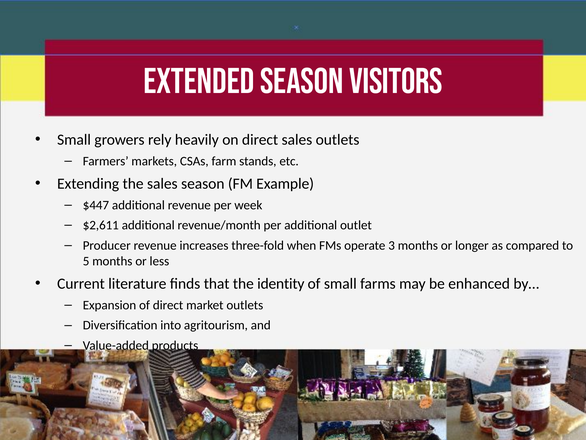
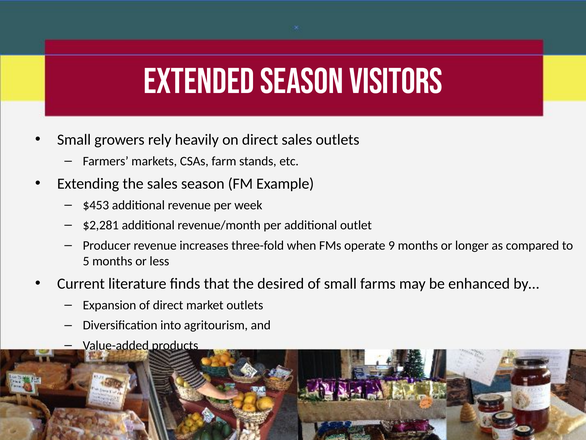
$447: $447 -> $453
$2,611: $2,611 -> $2,281
3: 3 -> 9
identity: identity -> desired
